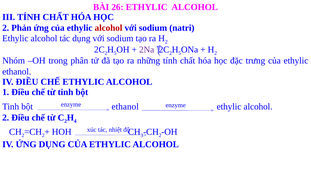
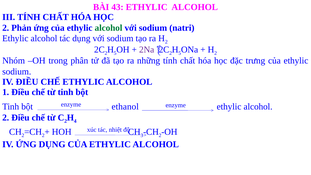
26: 26 -> 43
alcohol at (109, 28) colour: red -> green
ethanol at (17, 72): ethanol -> sodium
